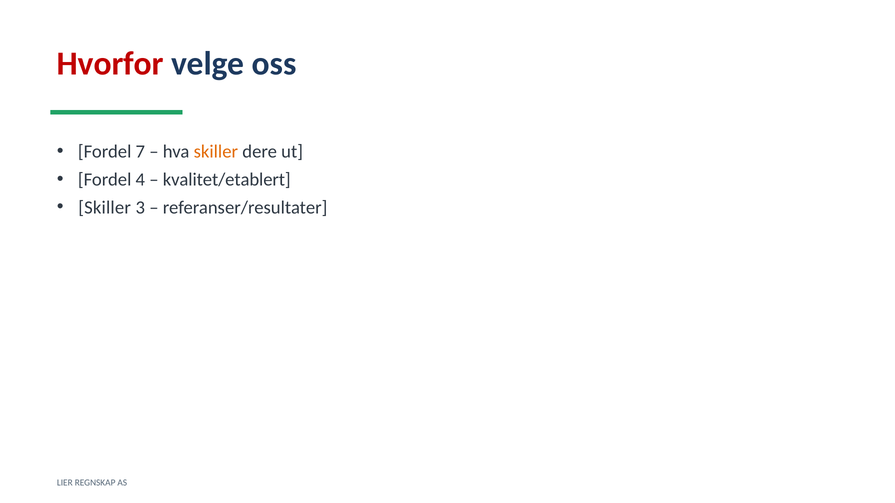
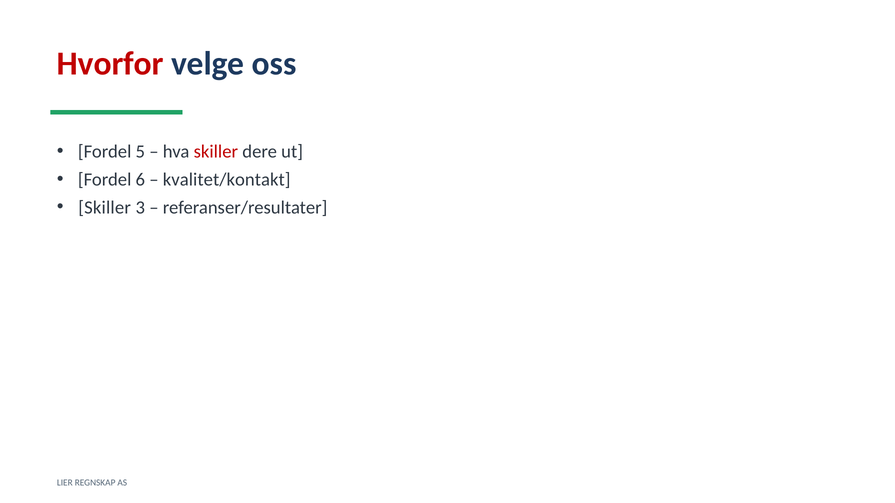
7: 7 -> 5
skiller at (216, 152) colour: orange -> red
4: 4 -> 6
kvalitet/etablert: kvalitet/etablert -> kvalitet/kontakt
